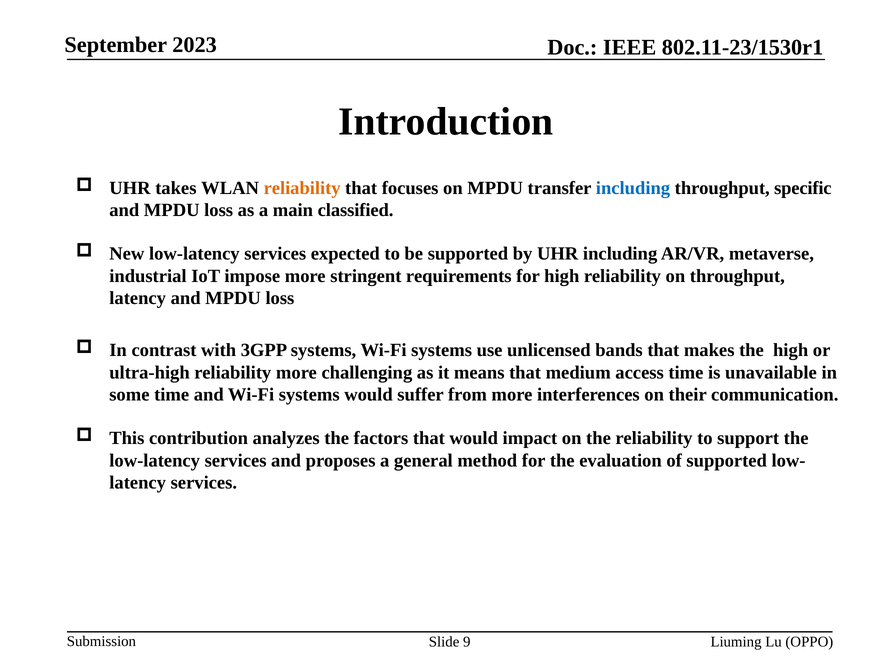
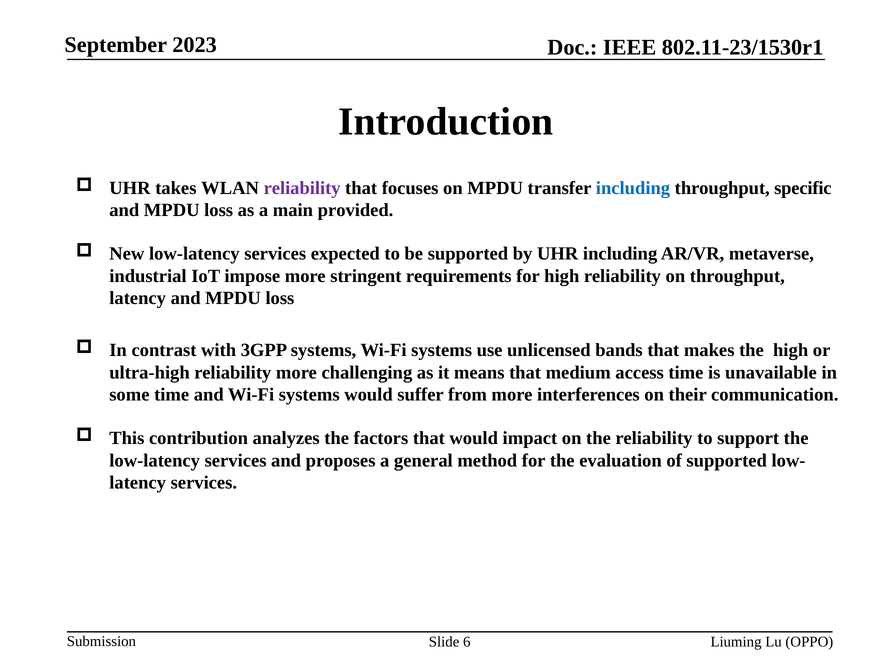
reliability at (302, 188) colour: orange -> purple
classified: classified -> provided
9: 9 -> 6
